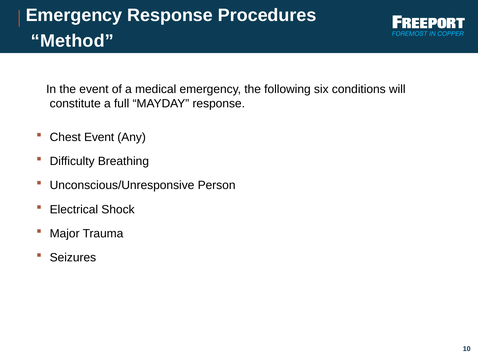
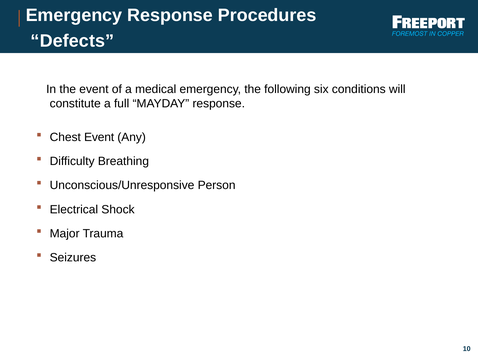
Method: Method -> Defects
